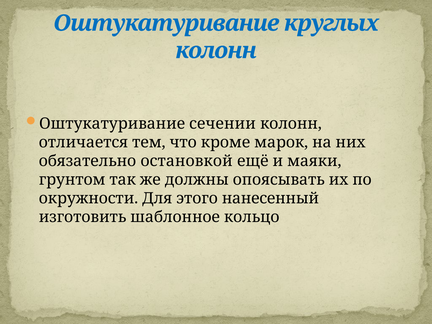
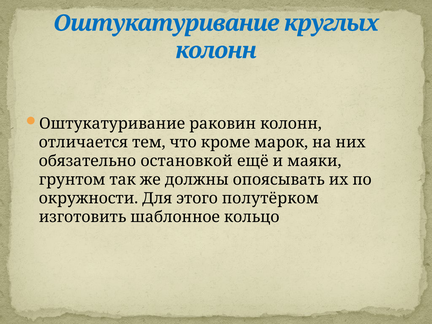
сечении: сечении -> раковин
нанесенный: нанесенный -> полутёрком
